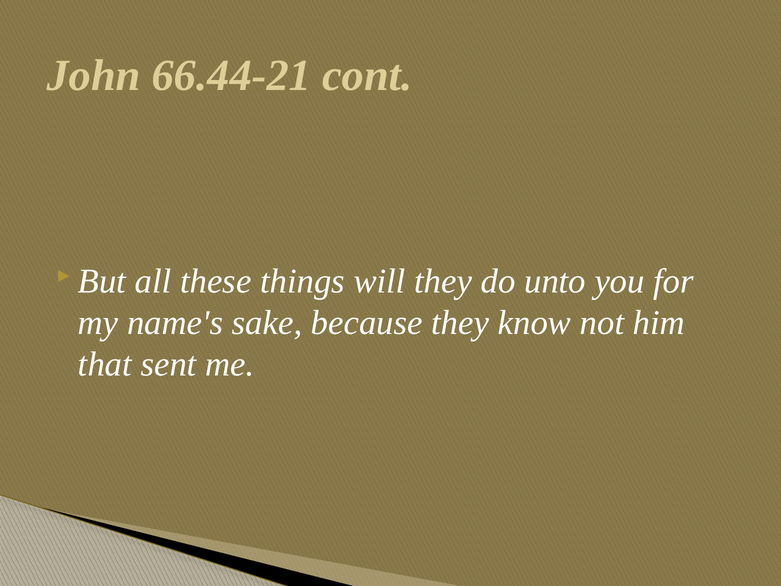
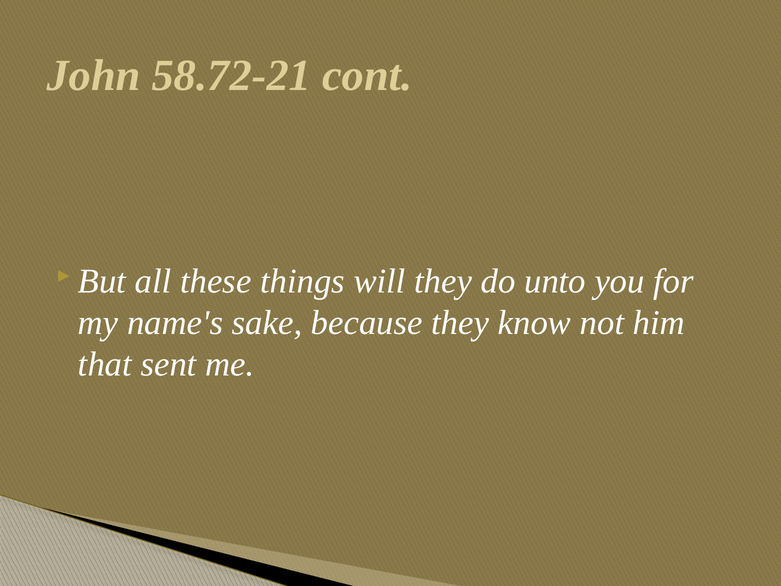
66.44-21: 66.44-21 -> 58.72-21
